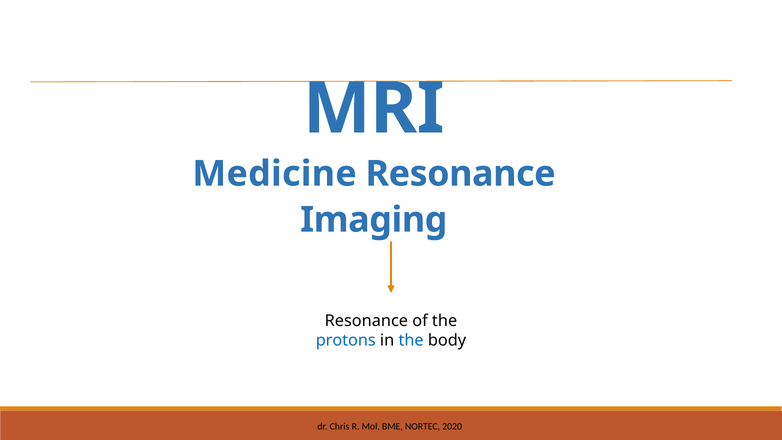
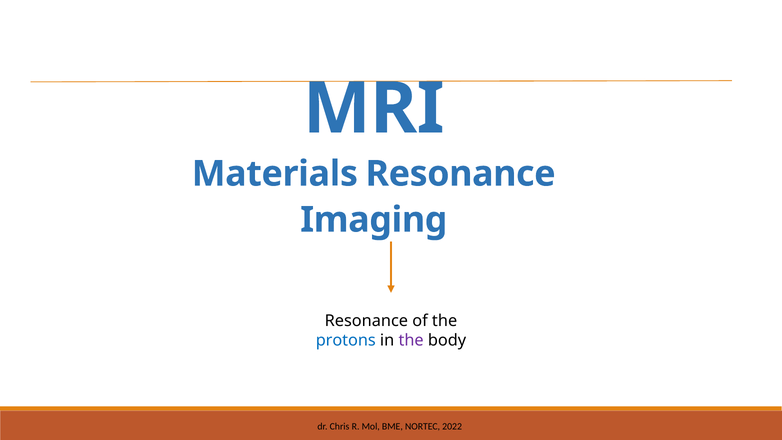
Medicine: Medicine -> Materials
the at (411, 340) colour: blue -> purple
2020: 2020 -> 2022
